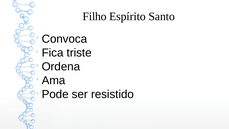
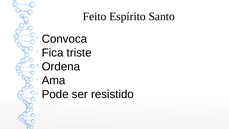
Filho: Filho -> Feito
